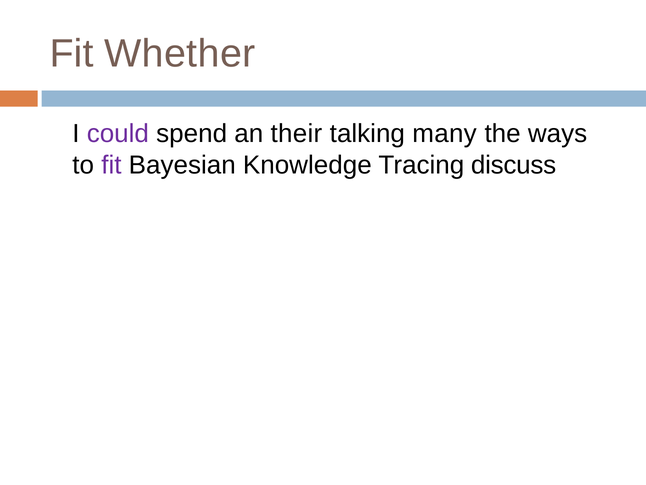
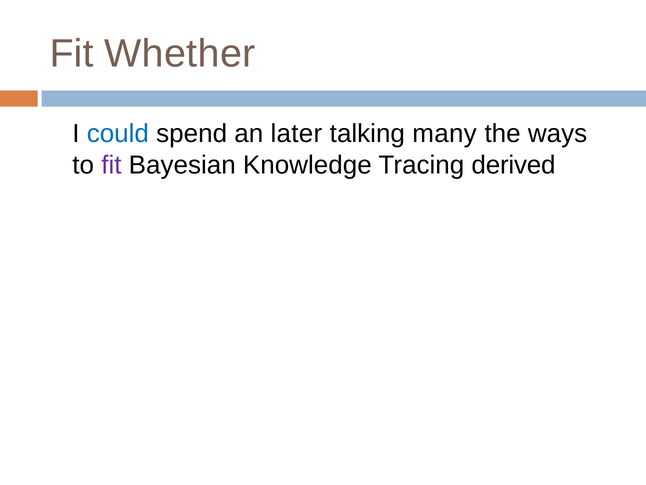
could colour: purple -> blue
their: their -> later
discuss: discuss -> derived
